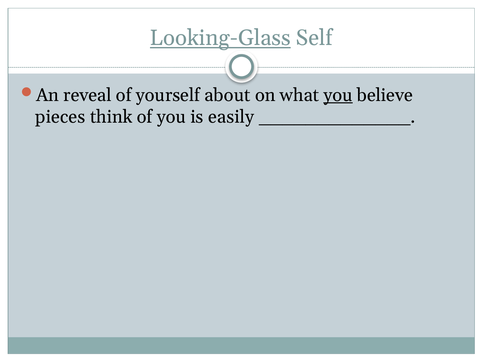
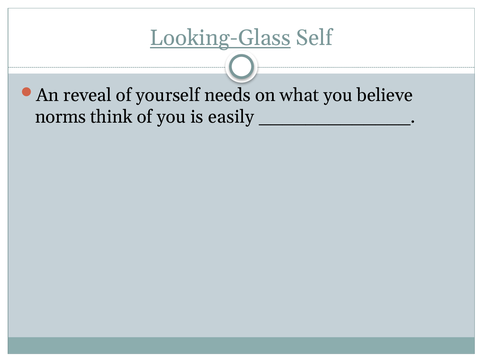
about: about -> needs
you at (338, 95) underline: present -> none
pieces: pieces -> norms
